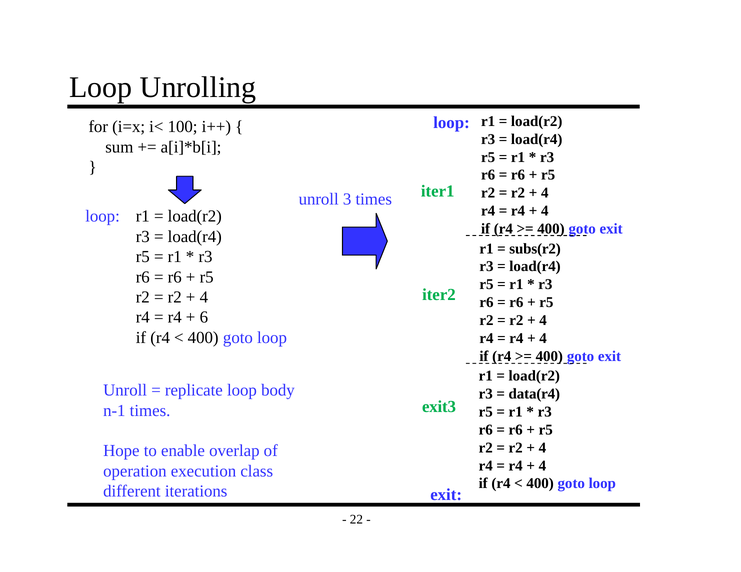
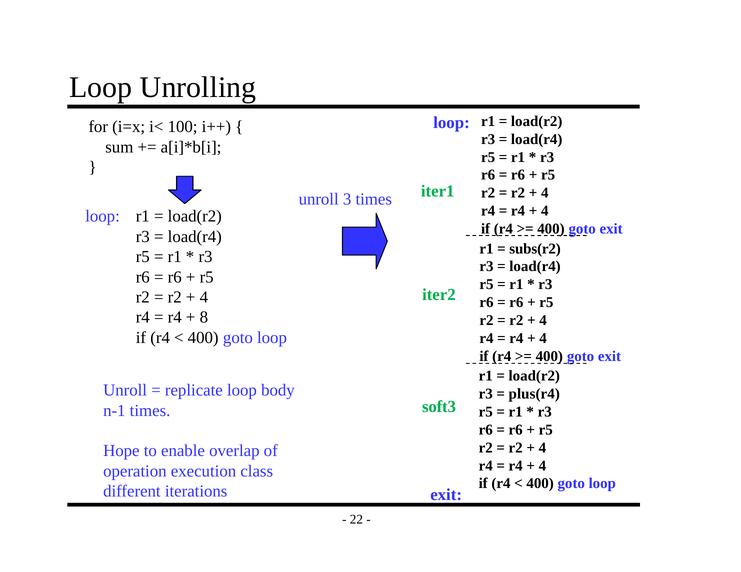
6: 6 -> 8
data(r4: data(r4 -> plus(r4
exit3: exit3 -> soft3
